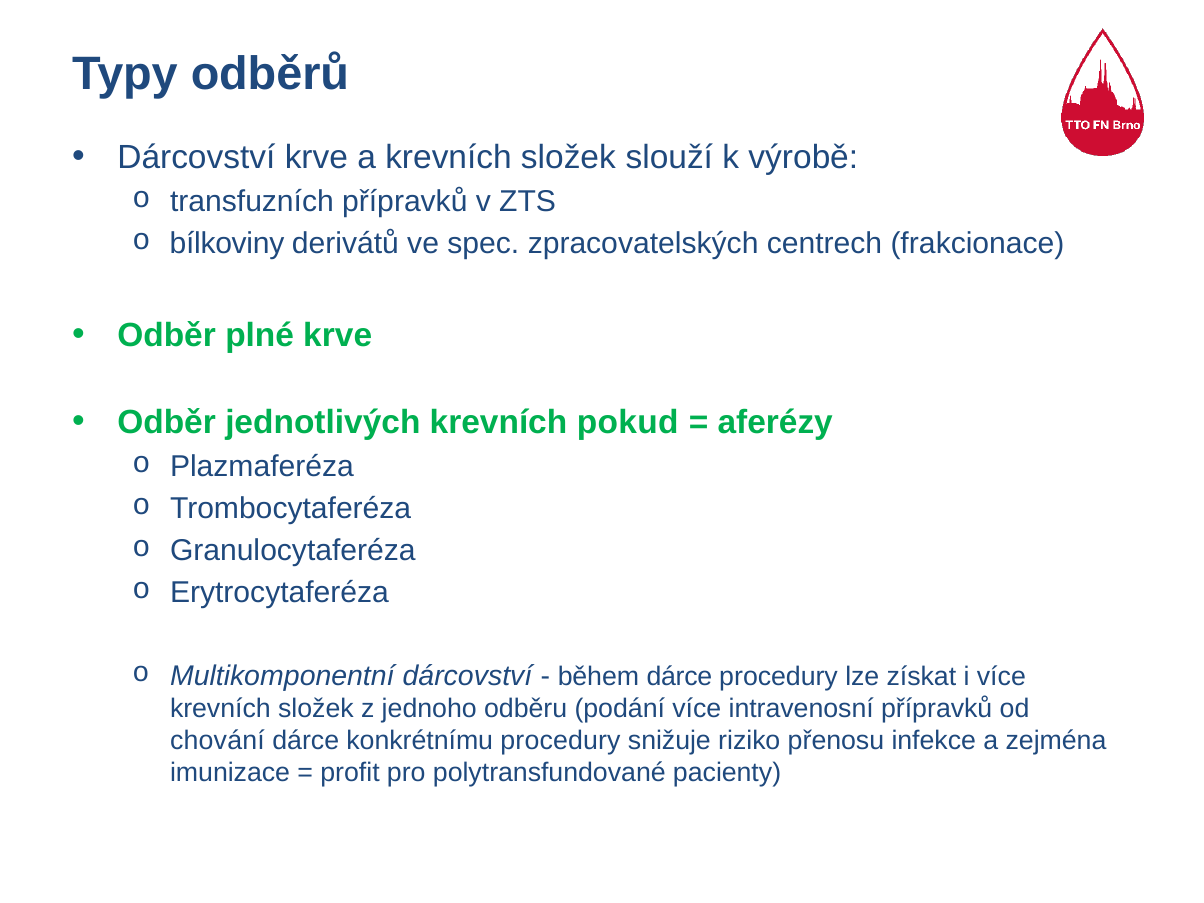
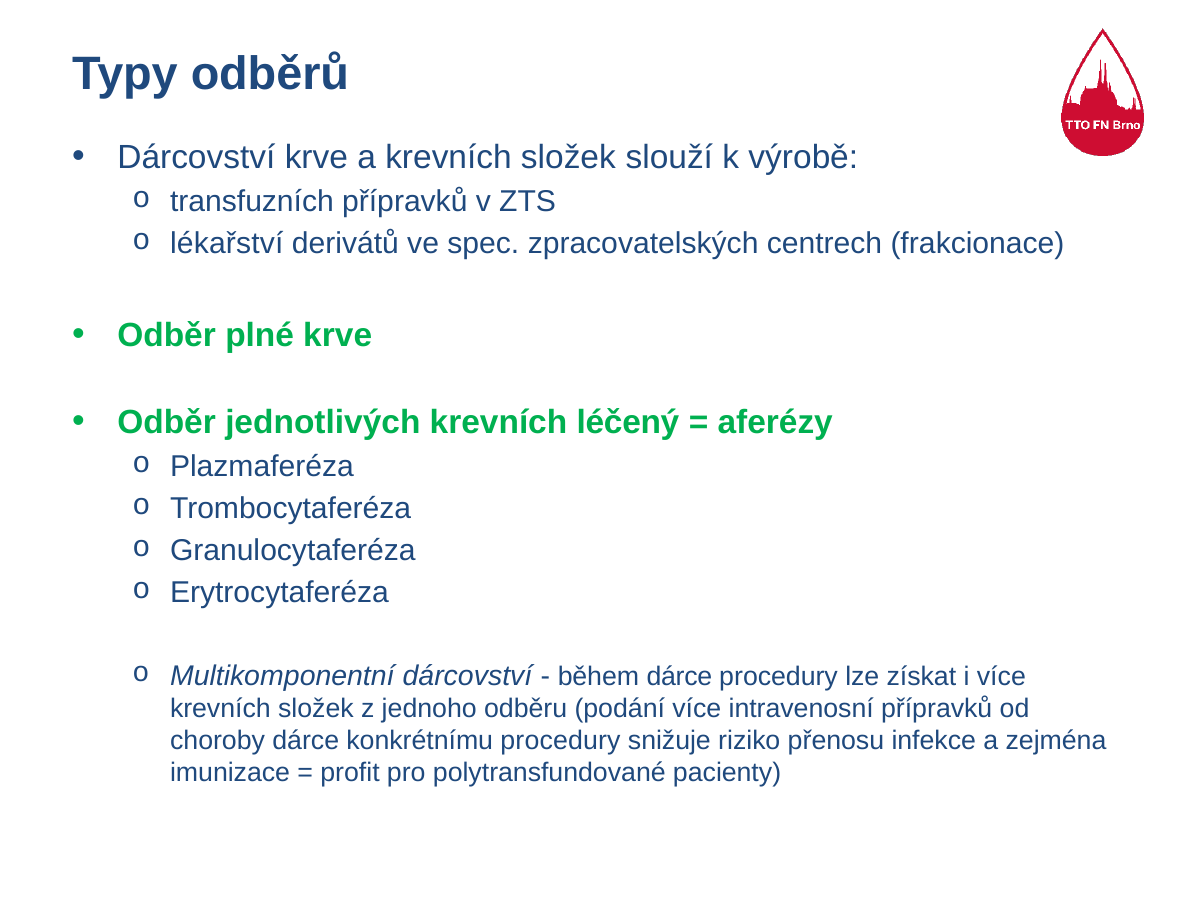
bílkoviny: bílkoviny -> lékařství
pokud: pokud -> léčený
chování: chování -> choroby
